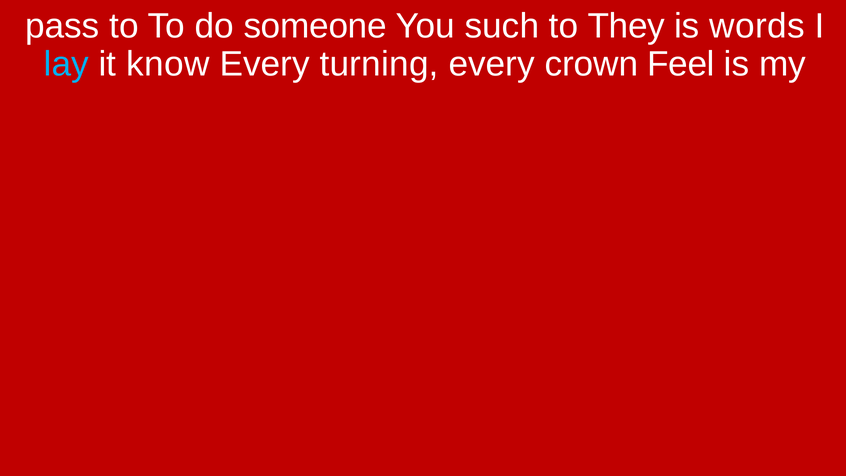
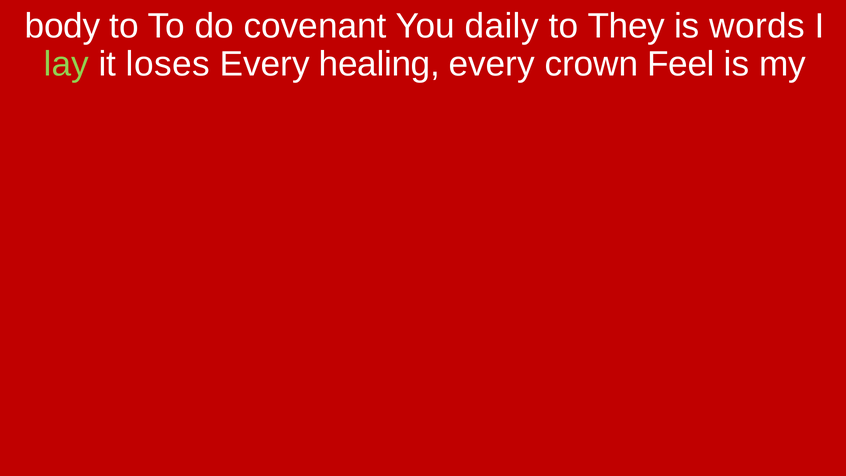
pass: pass -> body
someone: someone -> covenant
such: such -> daily
lay colour: light blue -> light green
know: know -> loses
turning: turning -> healing
